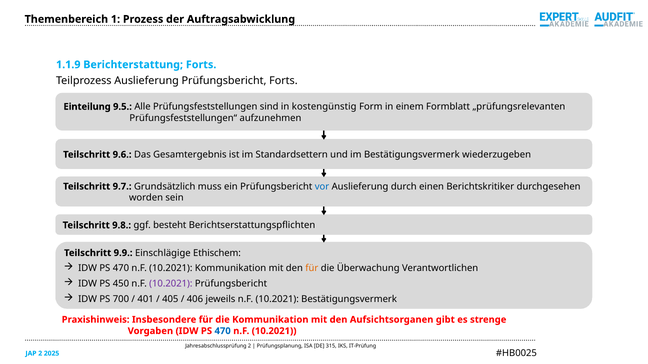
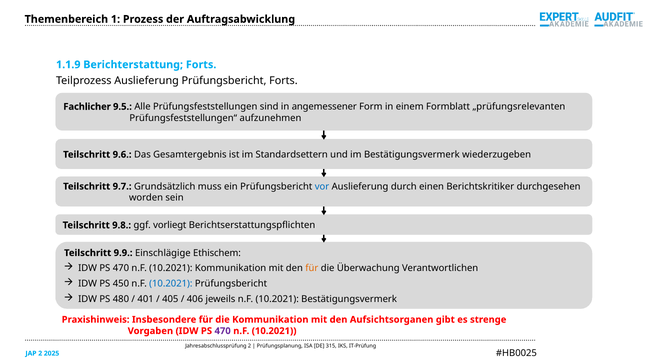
Einteilung: Einteilung -> Fachlicher
kostengünstig: kostengünstig -> angemessener
besteht: besteht -> vorliegt
10.2021 at (171, 284) colour: purple -> blue
700: 700 -> 480
470 at (223, 331) colour: blue -> purple
